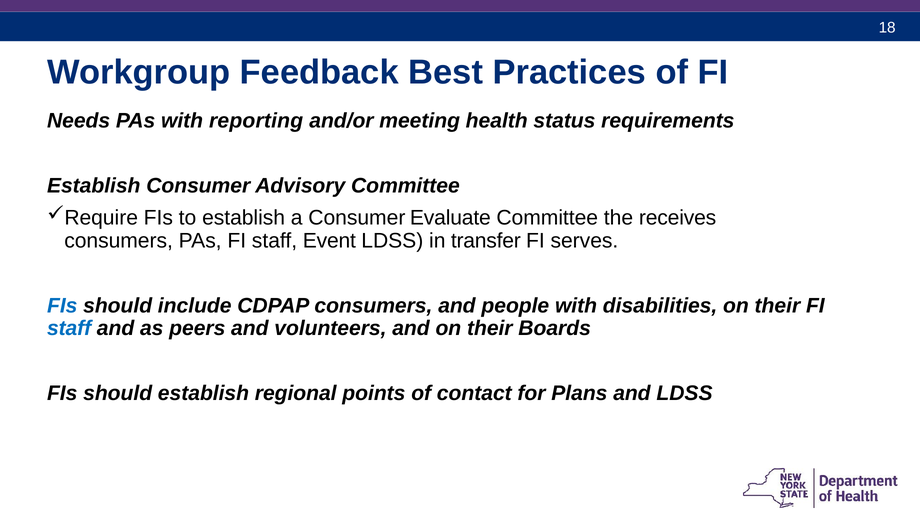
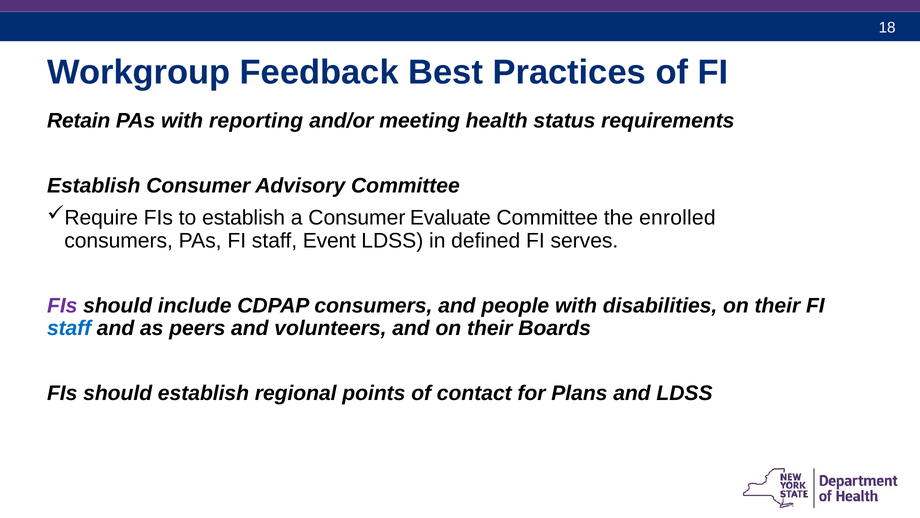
Needs: Needs -> Retain
receives: receives -> enrolled
transfer: transfer -> defined
FIs at (62, 305) colour: blue -> purple
